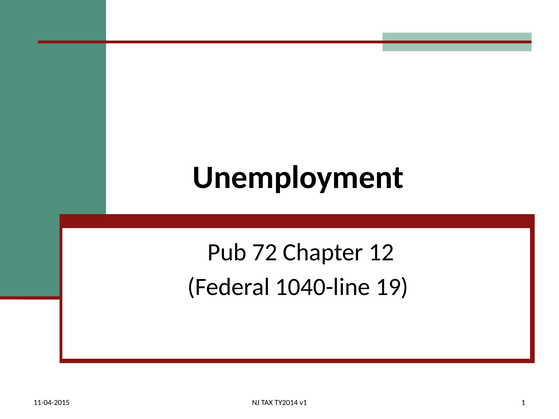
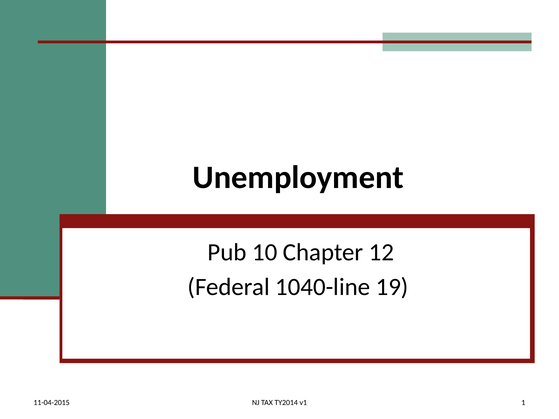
72: 72 -> 10
